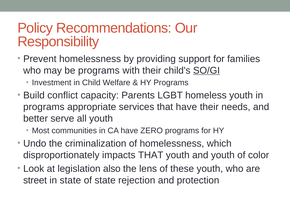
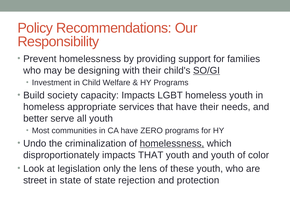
be programs: programs -> designing
conflict: conflict -> society
capacity Parents: Parents -> Impacts
programs at (44, 107): programs -> homeless
homelessness at (172, 143) underline: none -> present
also: also -> only
